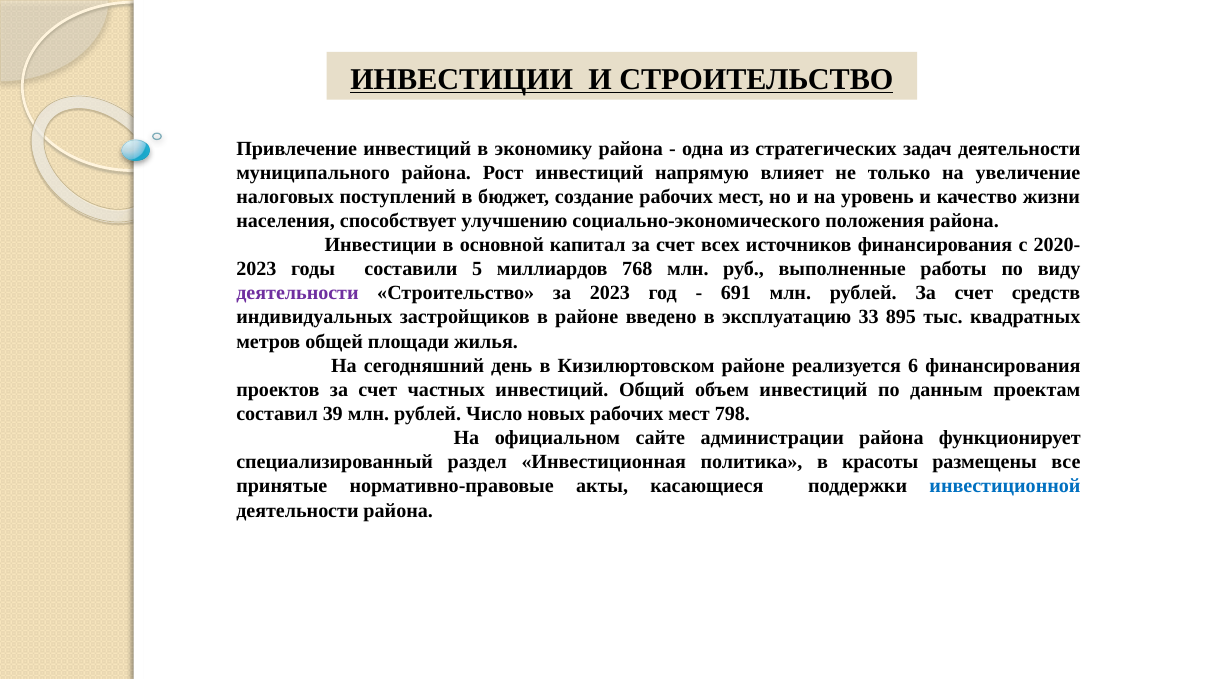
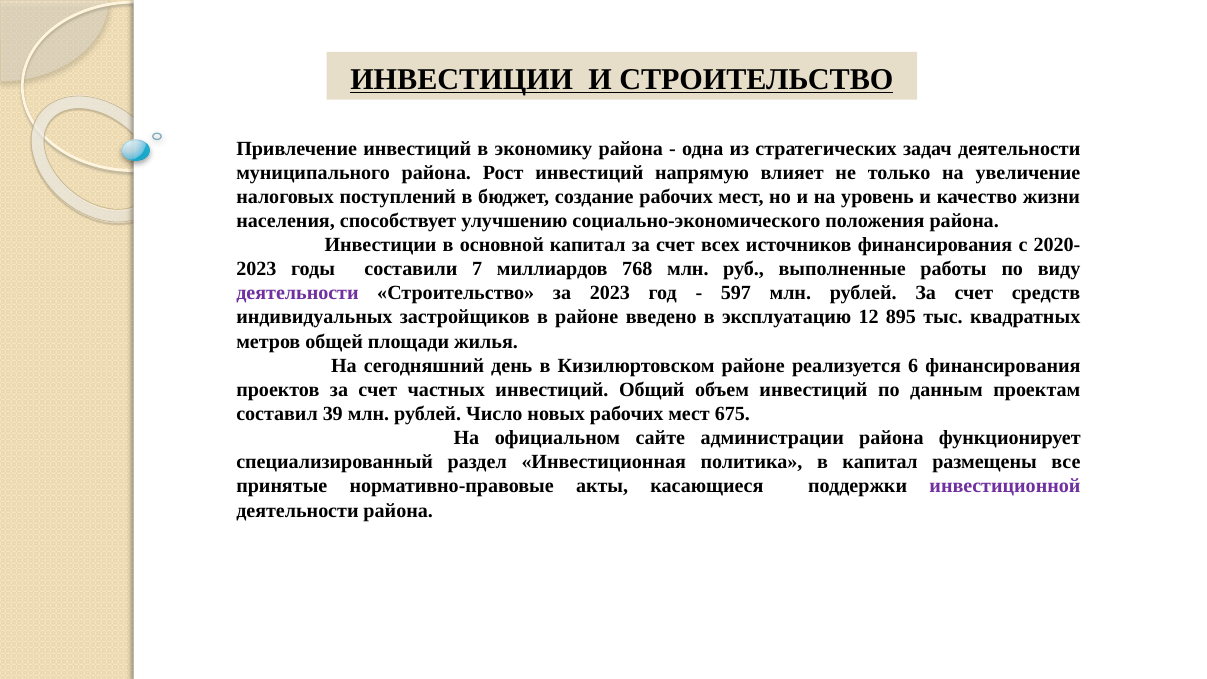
5: 5 -> 7
691: 691 -> 597
33: 33 -> 12
798: 798 -> 675
в красоты: красоты -> капитал
инвестиционной colour: blue -> purple
